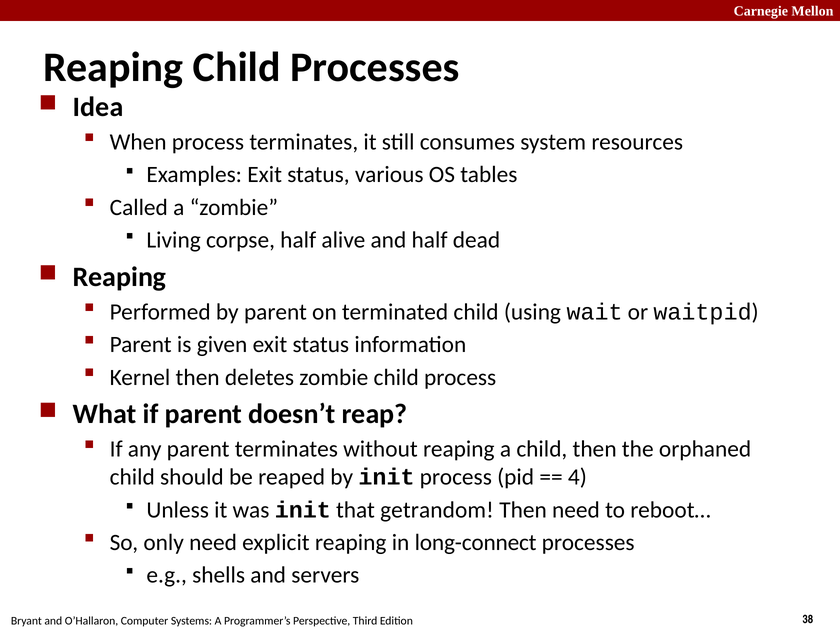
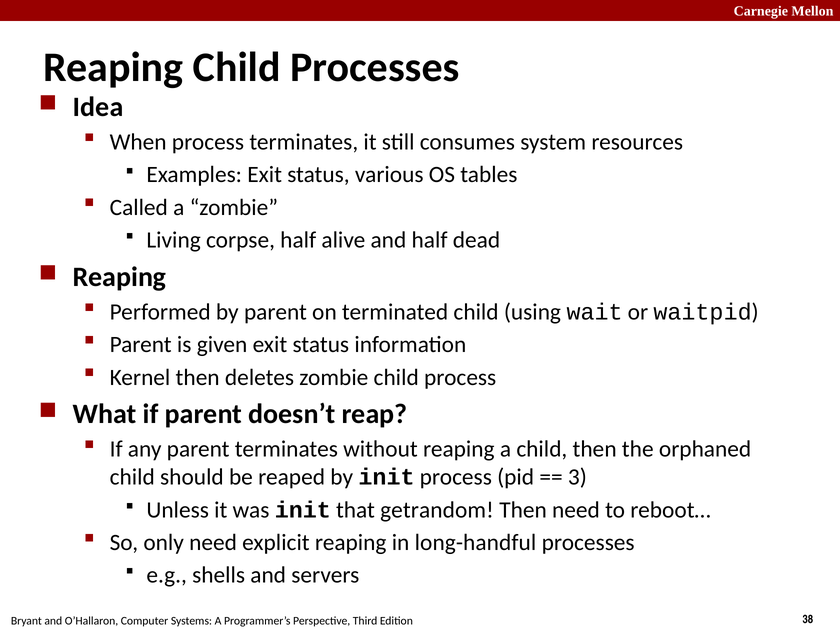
4: 4 -> 3
long-connect: long-connect -> long-handful
